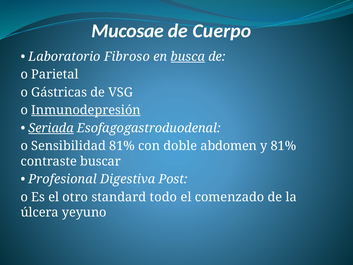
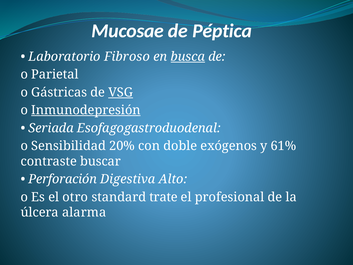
Cuerpo: Cuerpo -> Péptica
VSG underline: none -> present
Seriada underline: present -> none
Sensibilidad 81%: 81% -> 20%
abdomen: abdomen -> exógenos
y 81%: 81% -> 61%
Profesional: Profesional -> Perforación
Post: Post -> Alto
todo: todo -> trate
comenzado: comenzado -> profesional
yeyuno: yeyuno -> alarma
